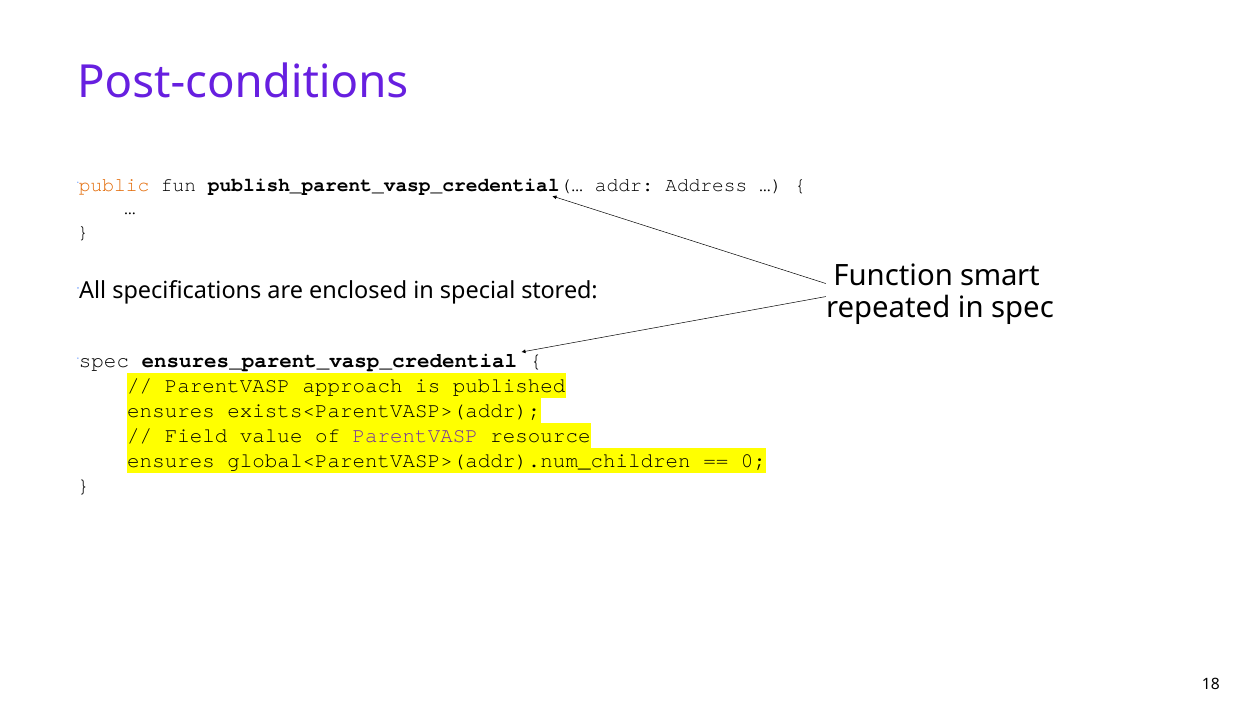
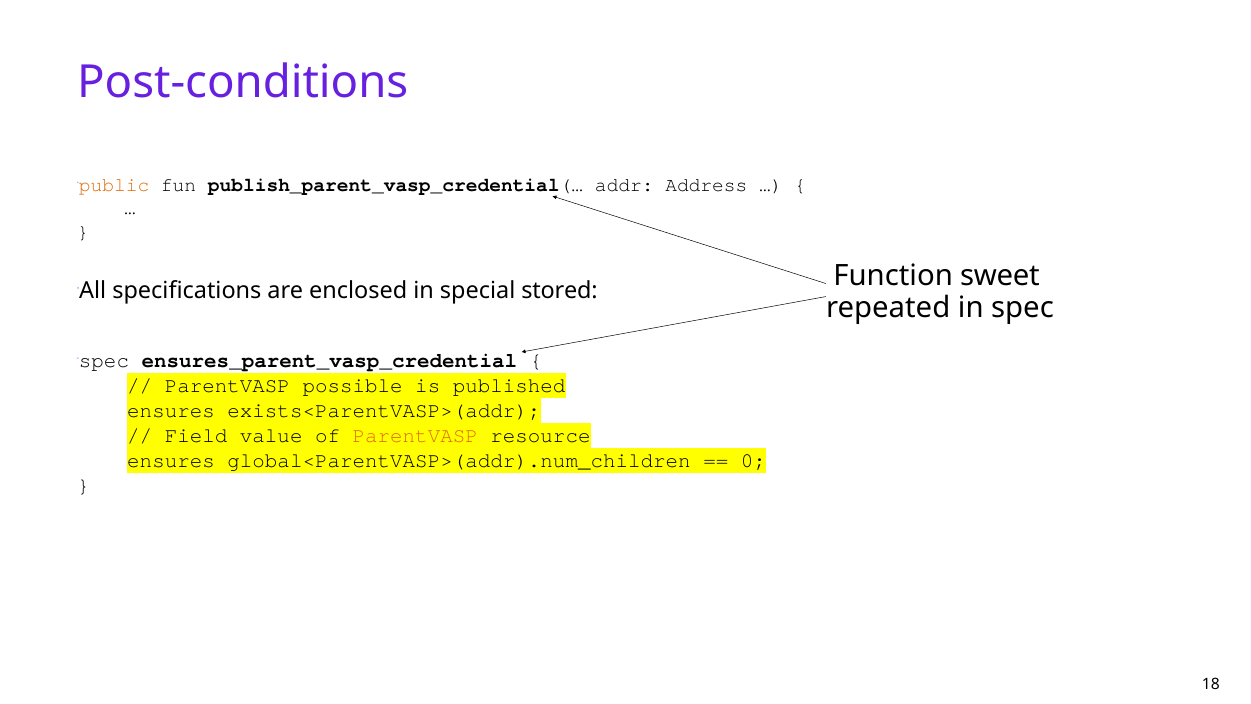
smart: smart -> sweet
approach: approach -> possible
ParentVASP at (415, 435) colour: purple -> orange
